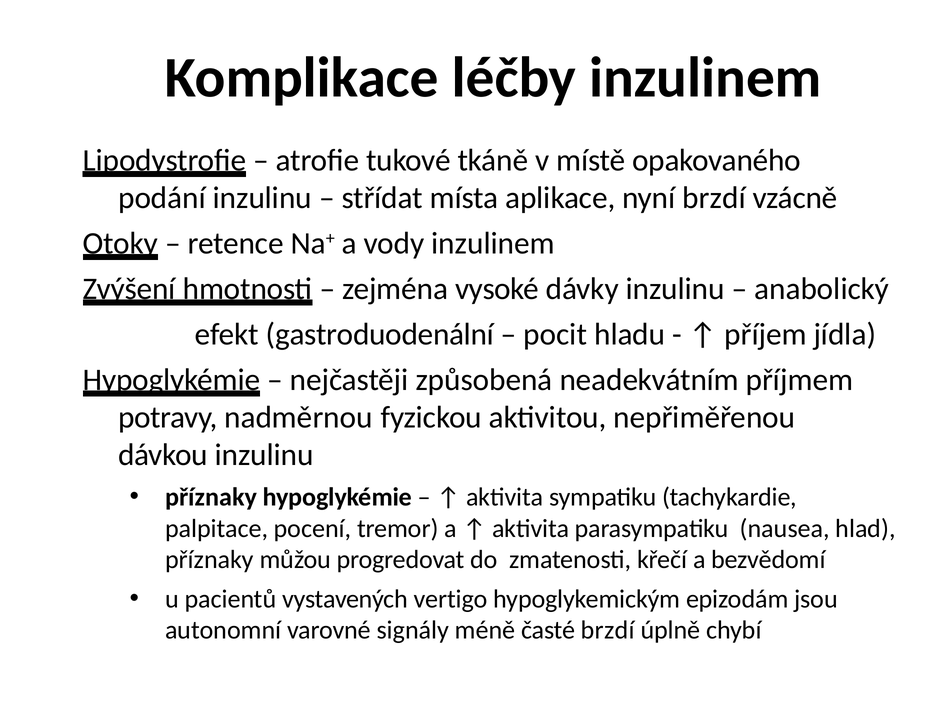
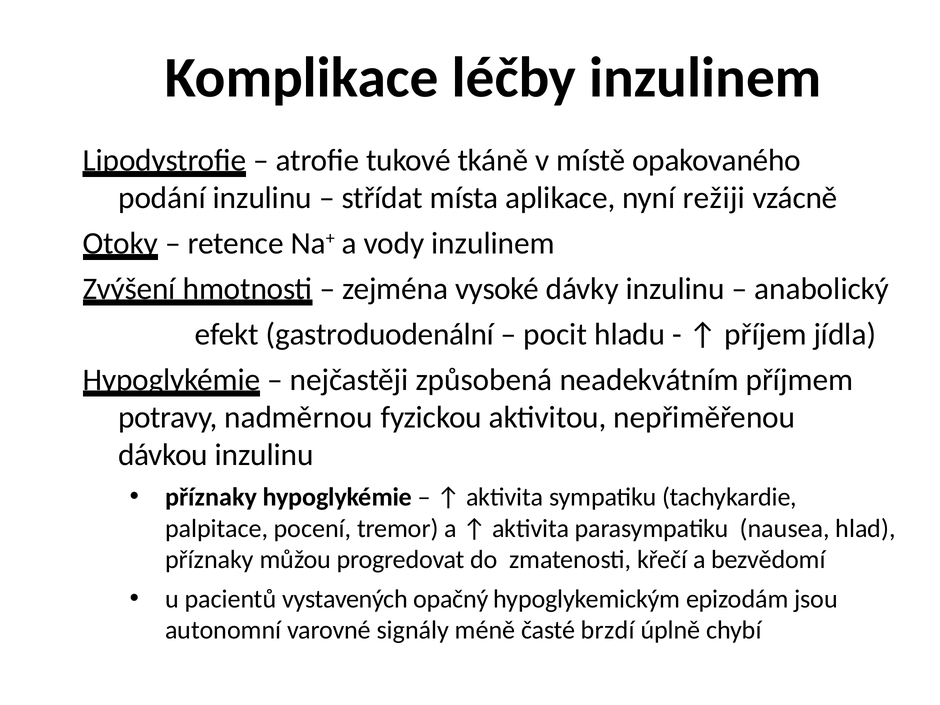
nyní brzdí: brzdí -> režiji
vertigo: vertigo -> opačný
